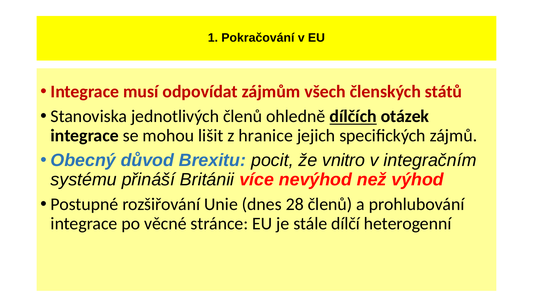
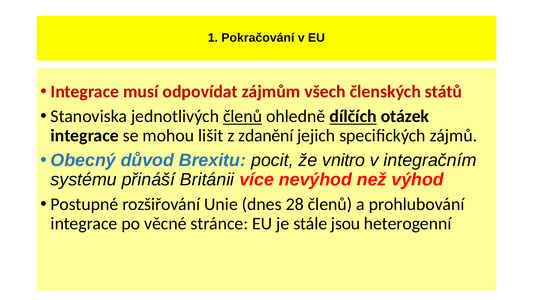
členů at (243, 116) underline: none -> present
hranice: hranice -> zdanění
dílčí: dílčí -> jsou
